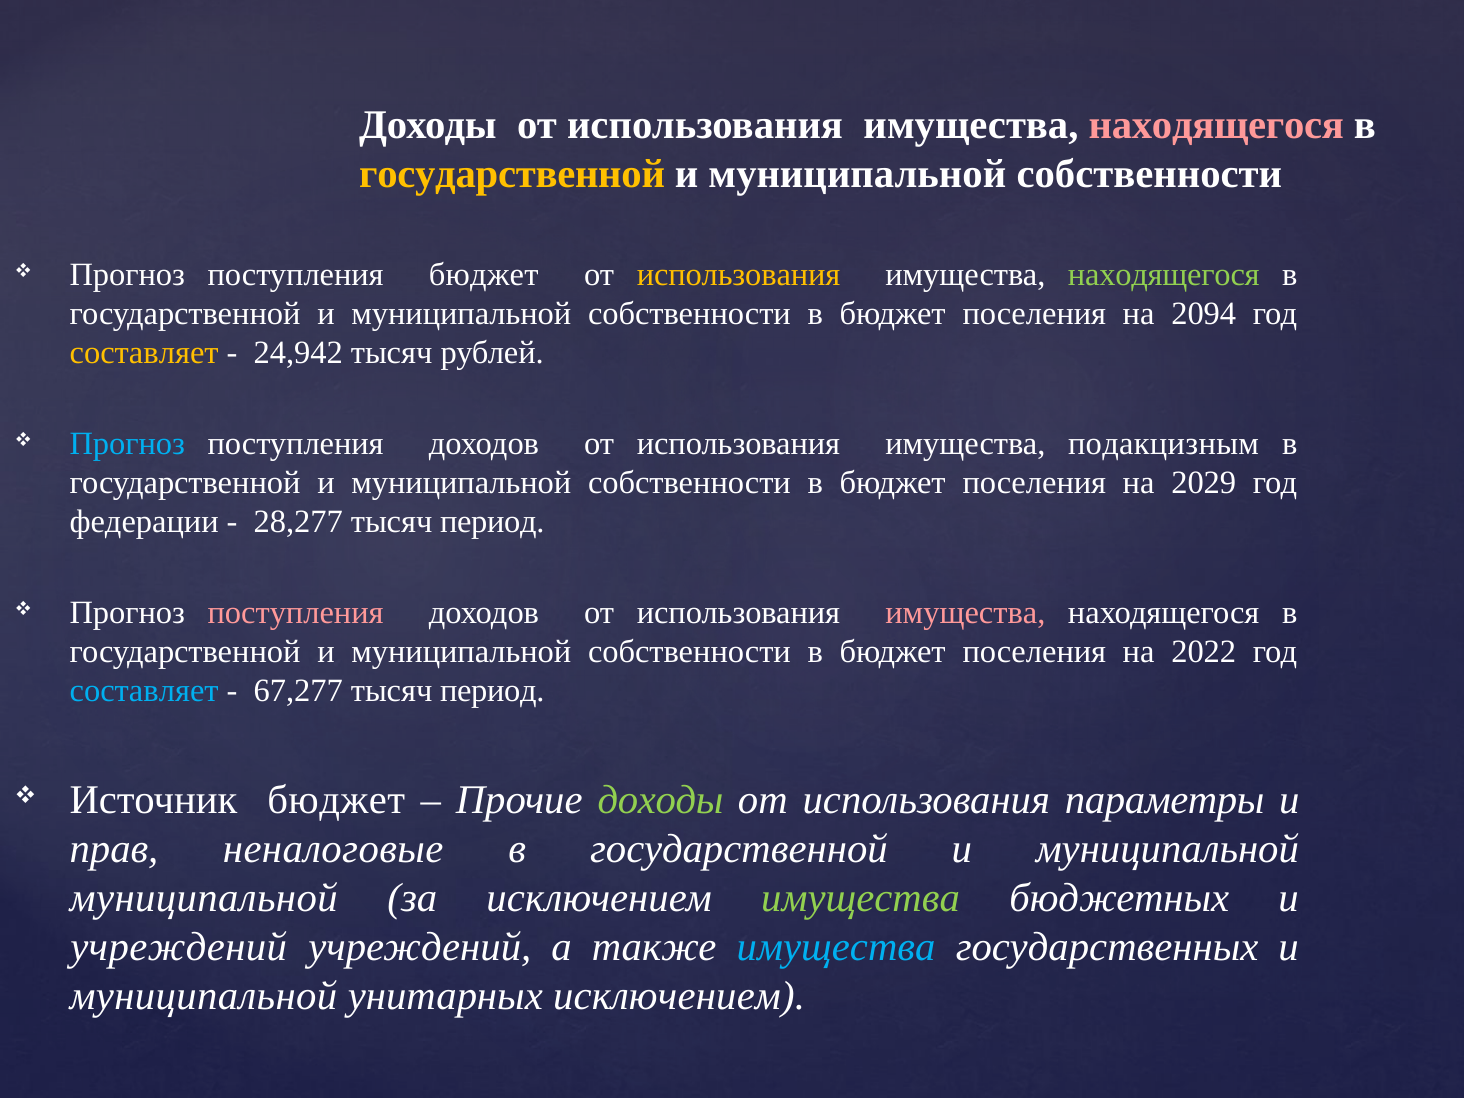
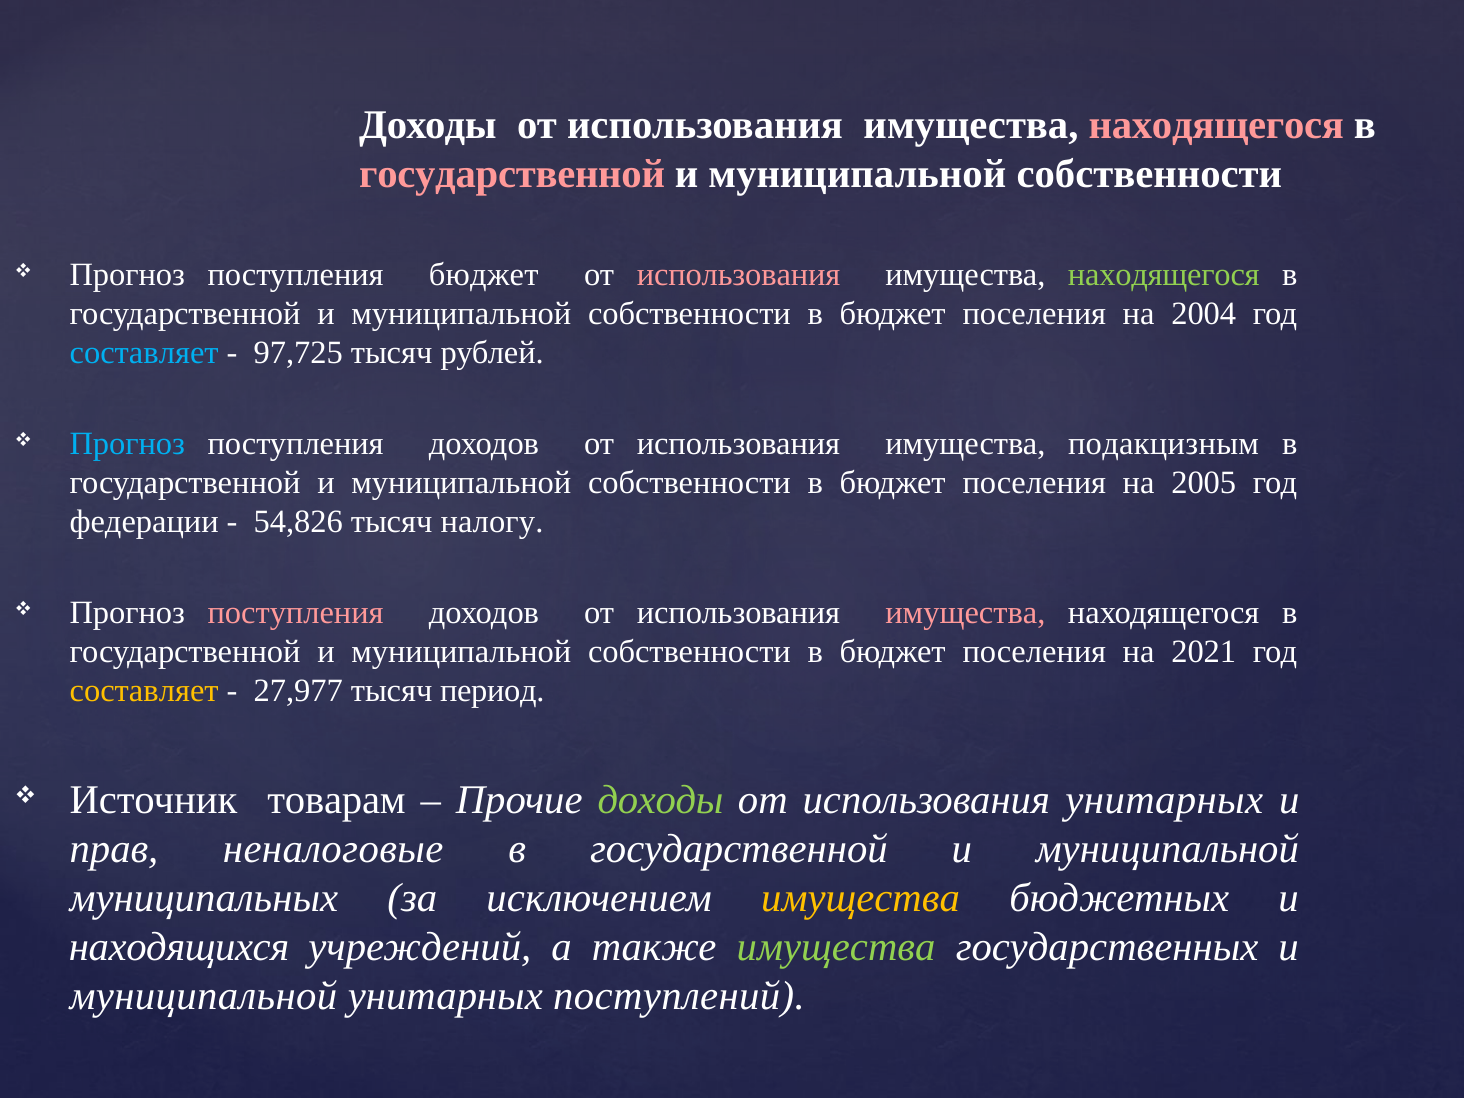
государственной at (512, 174) colour: yellow -> pink
использования at (739, 275) colour: yellow -> pink
2094: 2094 -> 2004
составляет at (144, 353) colour: yellow -> light blue
24,942: 24,942 -> 97,725
2029: 2029 -> 2005
28,277: 28,277 -> 54,826
период at (492, 522): период -> налогу
2022: 2022 -> 2021
составляет at (144, 691) colour: light blue -> yellow
67,277: 67,277 -> 27,977
Источник бюджет: бюджет -> товарам
использования параметры: параметры -> унитарных
муниципальной at (204, 898): муниципальной -> муниципальных
имущества at (861, 898) colour: light green -> yellow
учреждений at (179, 947): учреждений -> находящихся
имущества at (836, 947) colour: light blue -> light green
унитарных исключением: исключением -> поступлений
